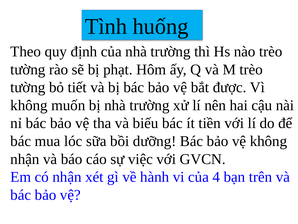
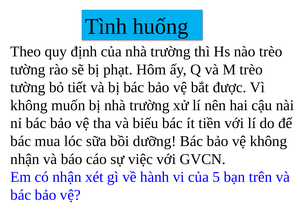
4: 4 -> 5
